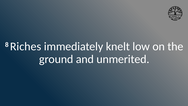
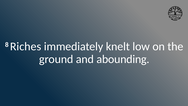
unmerited: unmerited -> abounding
